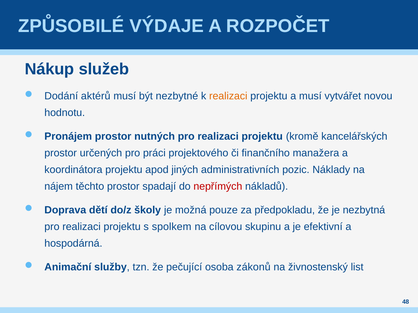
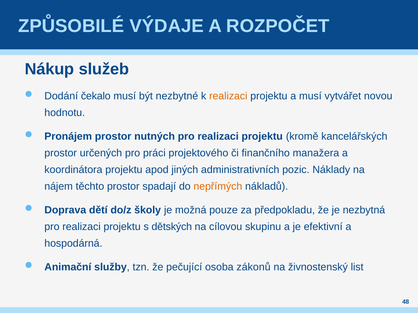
aktérů: aktérů -> čekalo
nepřímých colour: red -> orange
spolkem: spolkem -> dětských
